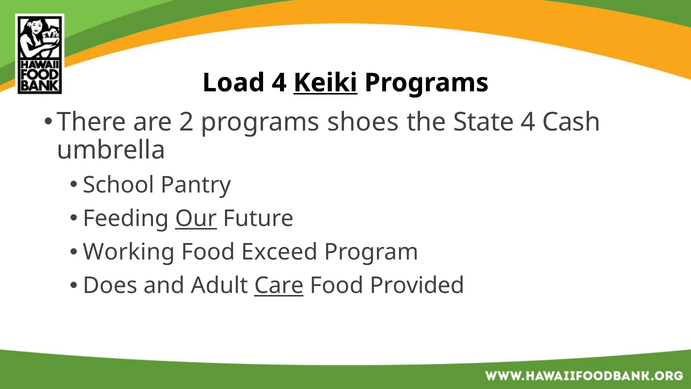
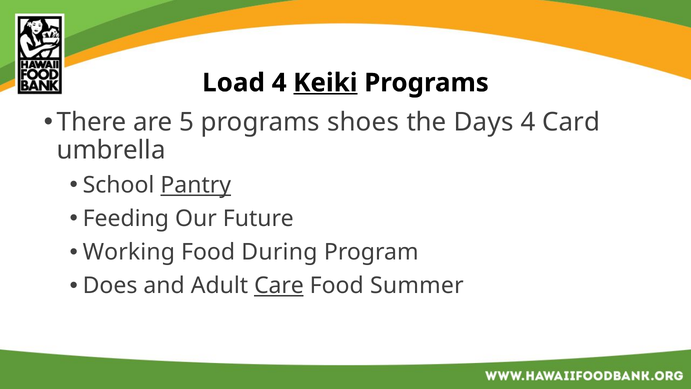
2: 2 -> 5
State: State -> Days
Cash: Cash -> Card
Pantry underline: none -> present
Our underline: present -> none
Exceed: Exceed -> During
Provided: Provided -> Summer
